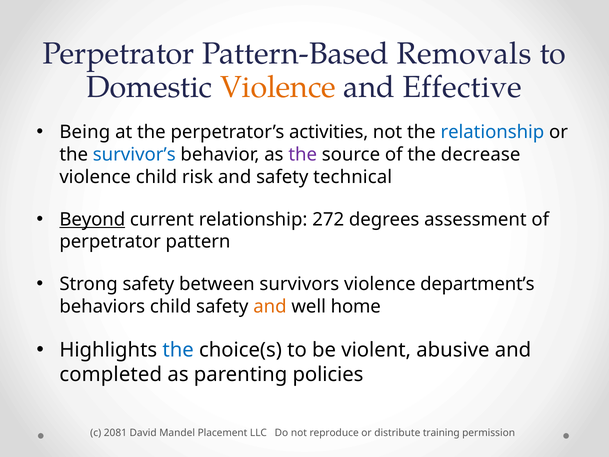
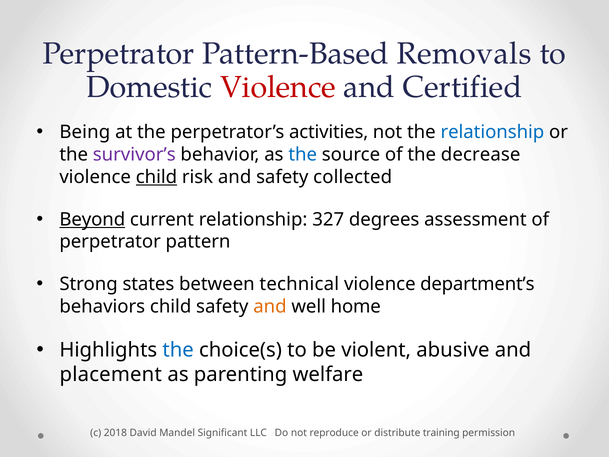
Violence at (278, 87) colour: orange -> red
Effective: Effective -> Certified
survivor’s colour: blue -> purple
the at (303, 155) colour: purple -> blue
child at (156, 177) underline: none -> present
technical: technical -> collected
272: 272 -> 327
Strong safety: safety -> states
survivors: survivors -> technical
completed: completed -> placement
policies: policies -> welfare
2081: 2081 -> 2018
Placement: Placement -> Significant
